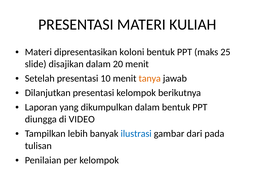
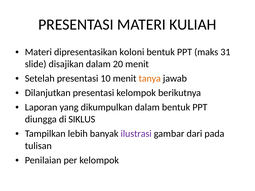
25: 25 -> 31
VIDEO: VIDEO -> SIKLUS
ilustrasi colour: blue -> purple
